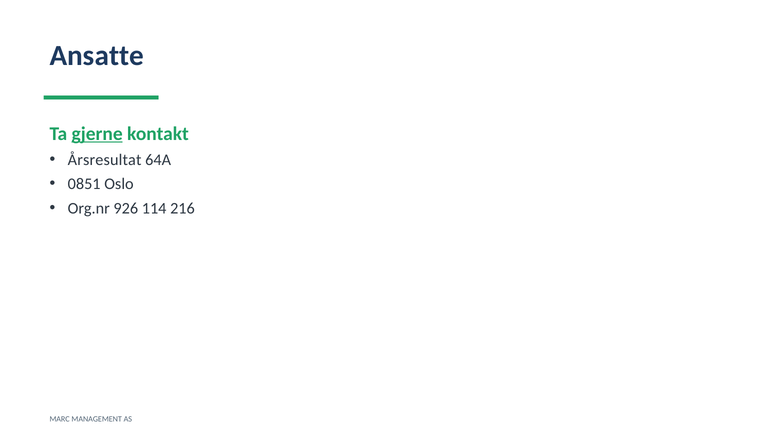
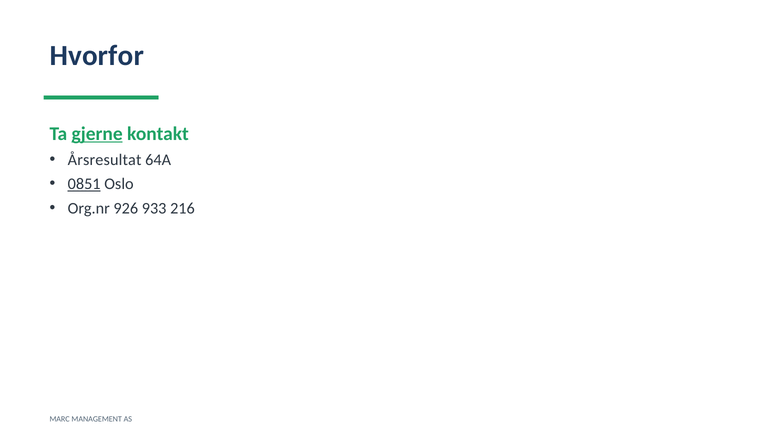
Ansatte: Ansatte -> Hvorfor
0851 underline: none -> present
114: 114 -> 933
